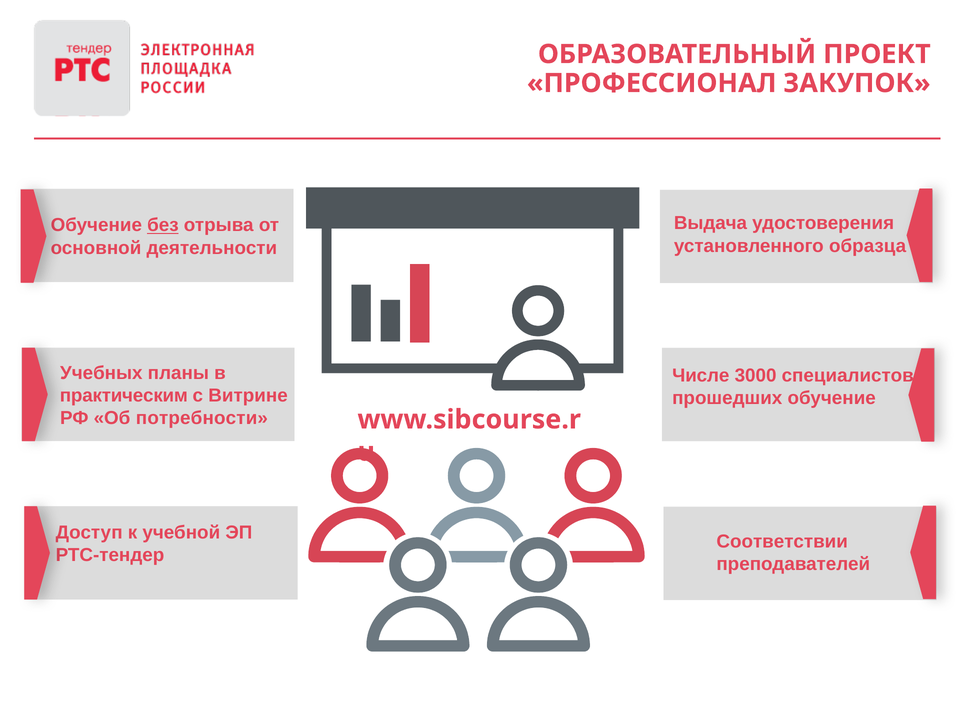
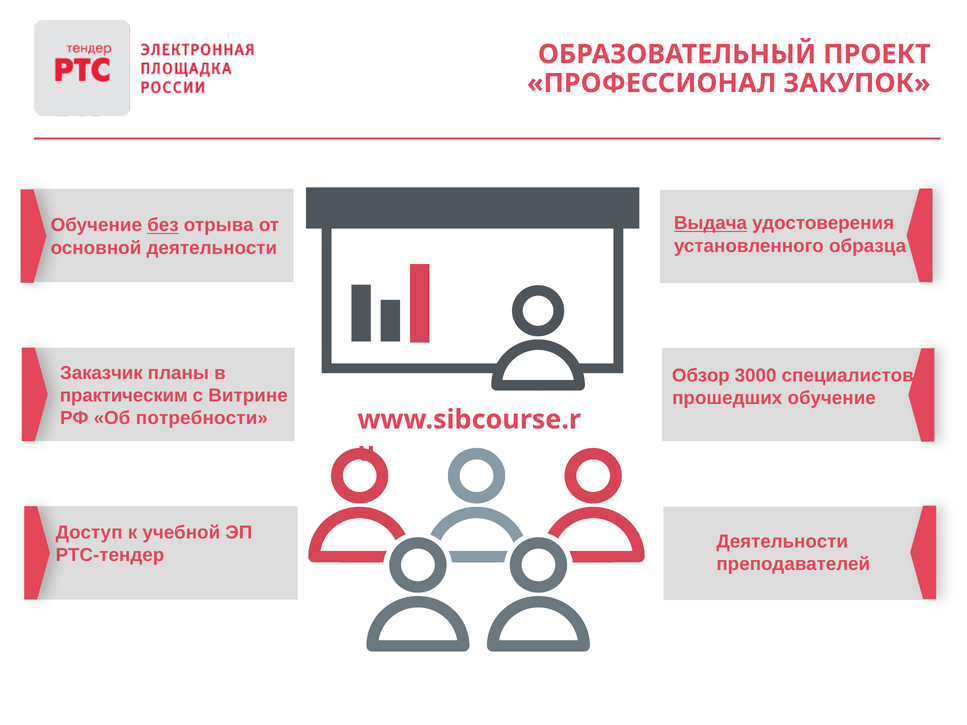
Выдача underline: none -> present
Учебных: Учебных -> Заказчик
Числе: Числе -> Обзор
Соответствии at (782, 542): Соответствии -> Деятельности
